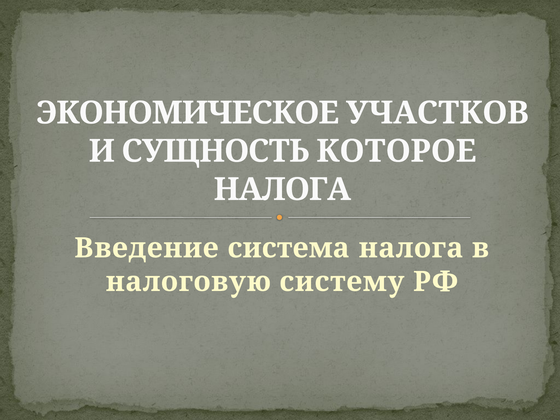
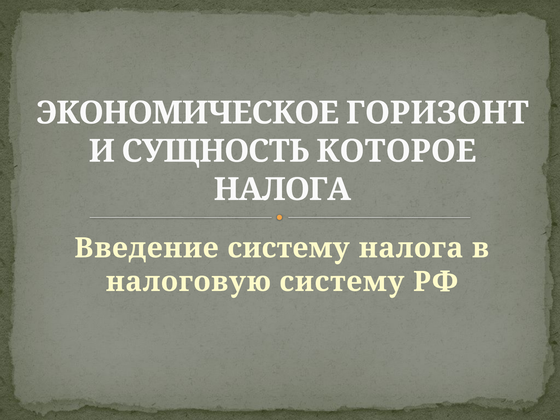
УЧАСТКОВ: УЧАСТКОВ -> ГОРИЗОНТ
Введение система: система -> систему
